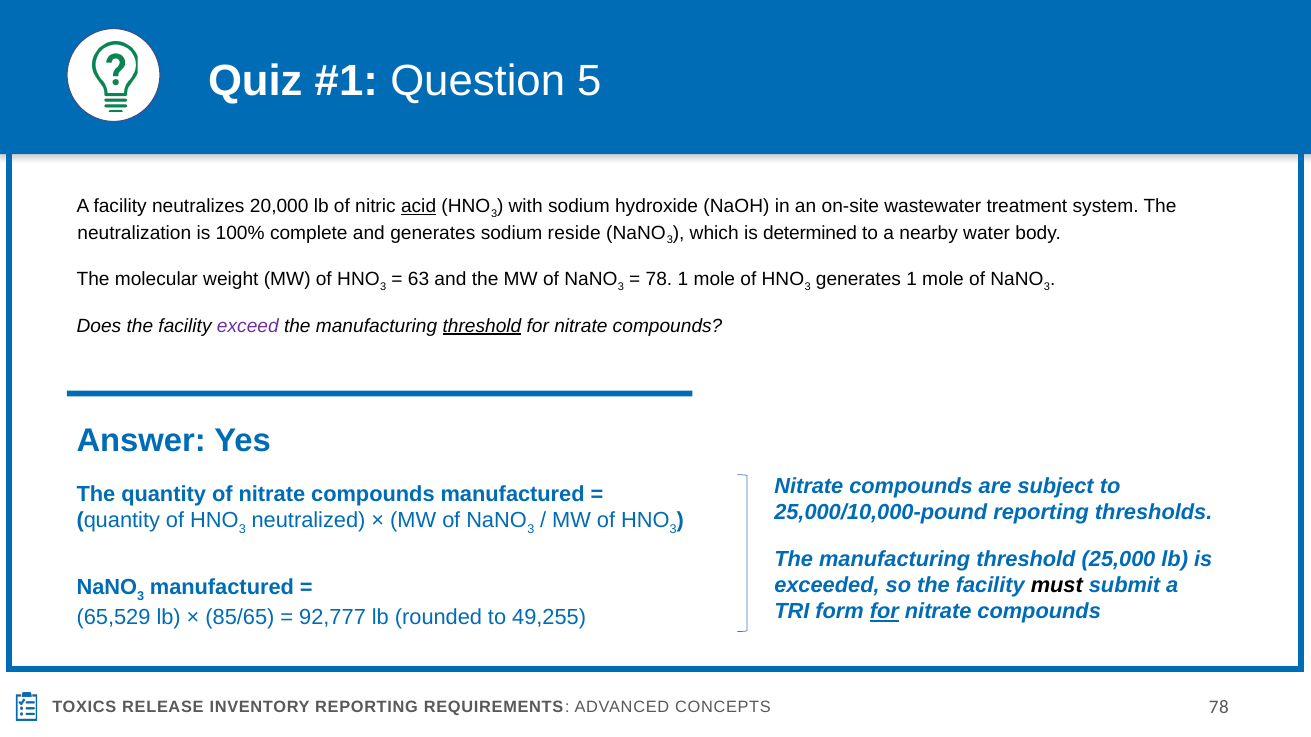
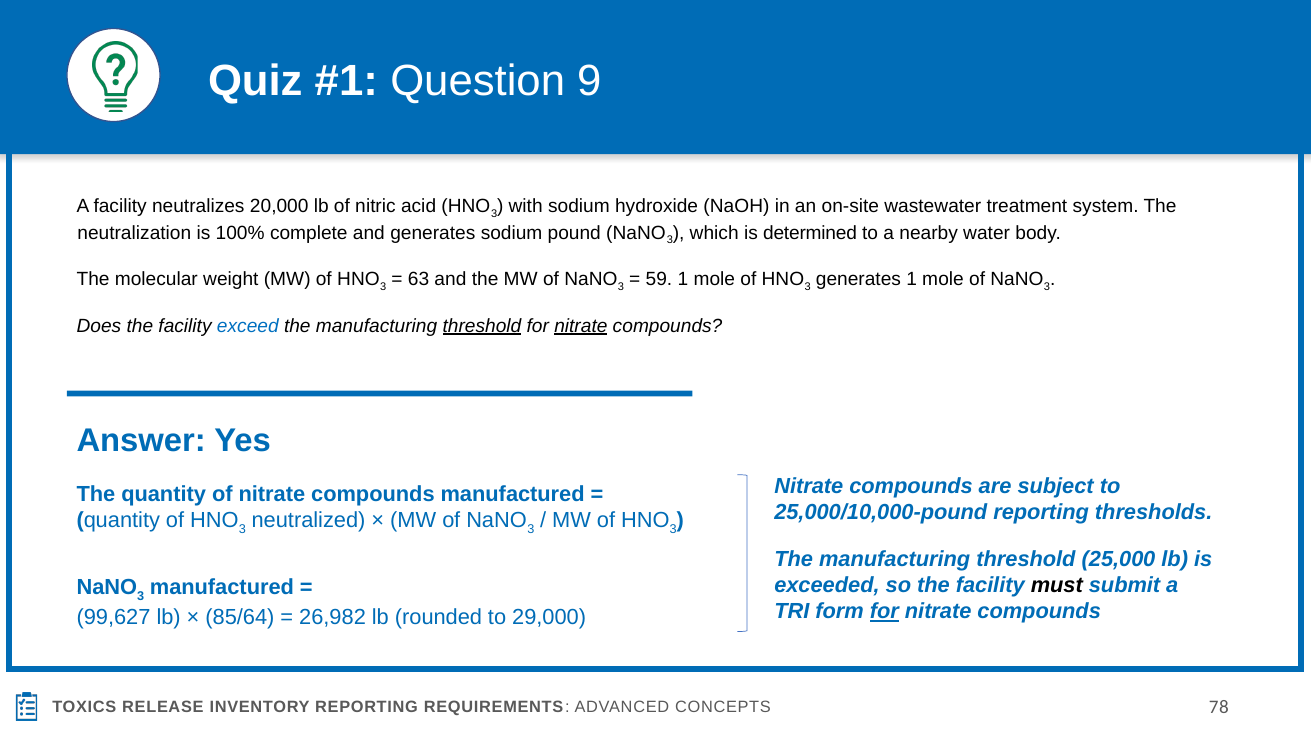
5: 5 -> 9
acid underline: present -> none
reside: reside -> pound
78 at (659, 279): 78 -> 59
exceed colour: purple -> blue
nitrate at (581, 326) underline: none -> present
65,529: 65,529 -> 99,627
85/65: 85/65 -> 85/64
92,777: 92,777 -> 26,982
49,255: 49,255 -> 29,000
